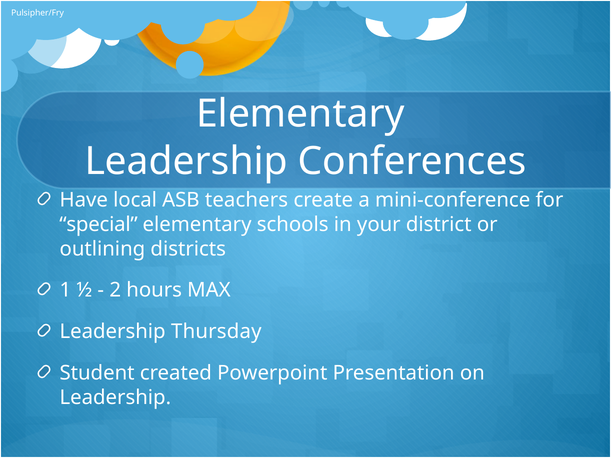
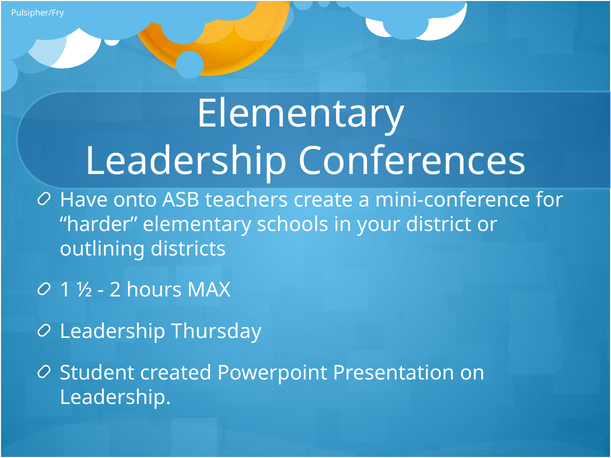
local: local -> onto
special: special -> harder
